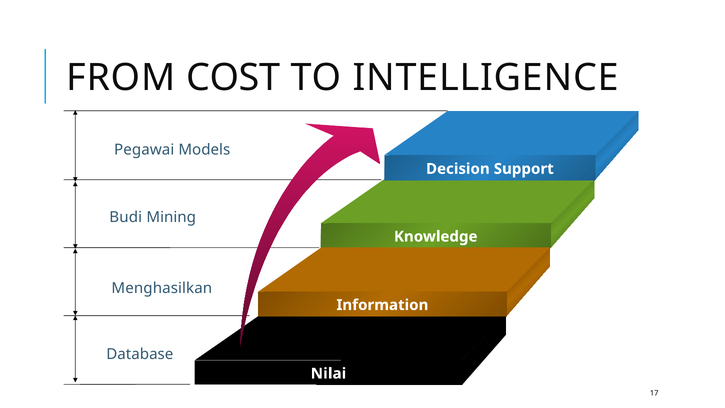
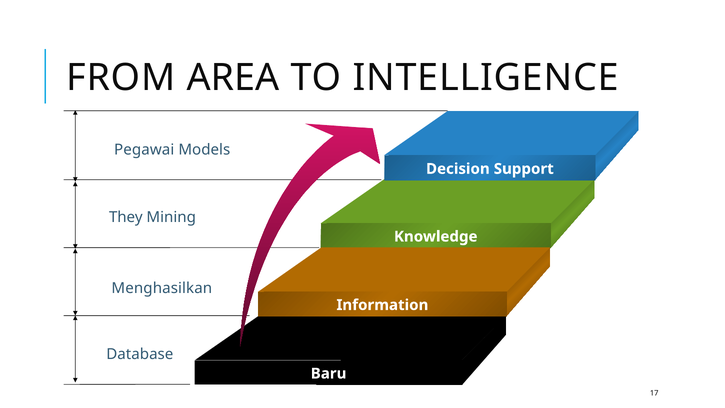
COST: COST -> AREA
Budi: Budi -> They
Nilai: Nilai -> Baru
